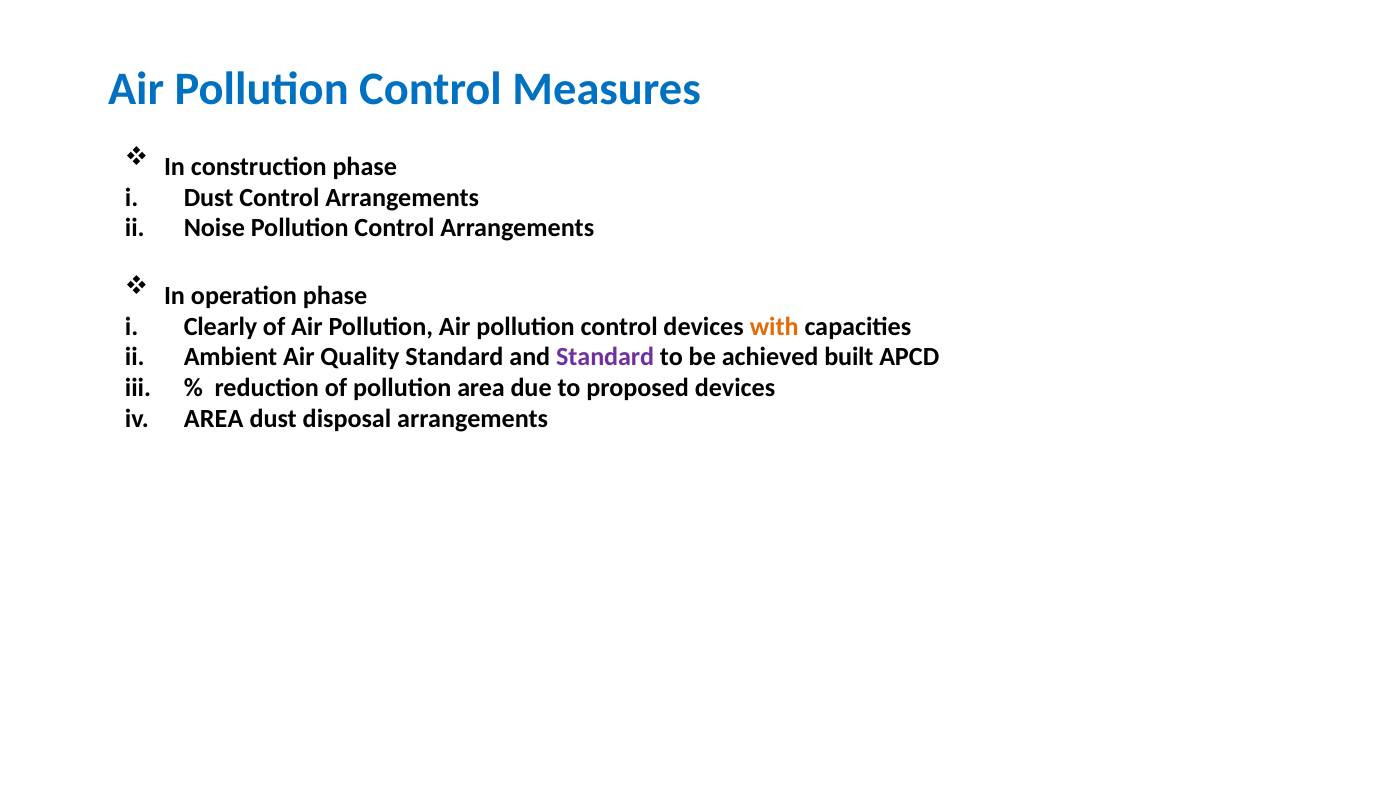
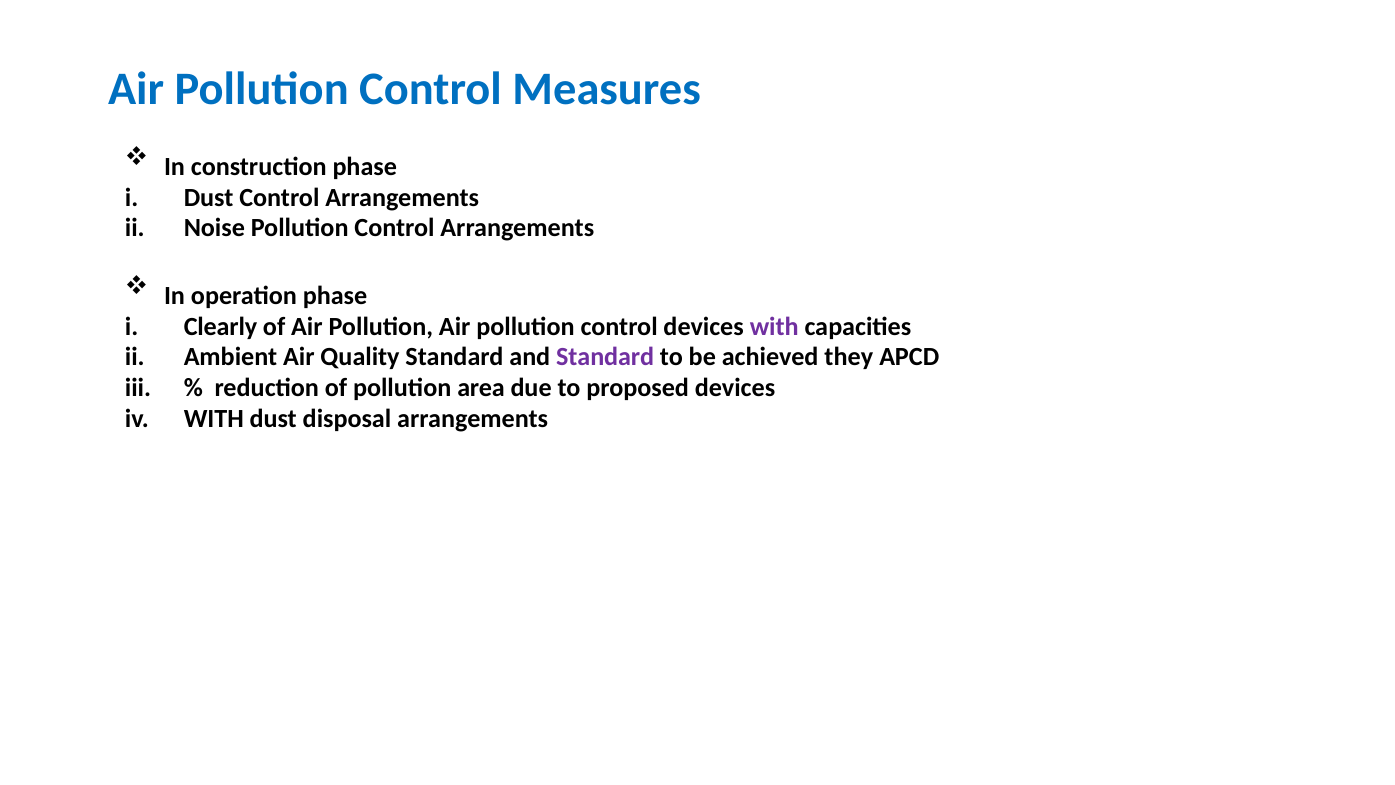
with at (774, 326) colour: orange -> purple
built: built -> they
AREA at (214, 418): AREA -> WITH
